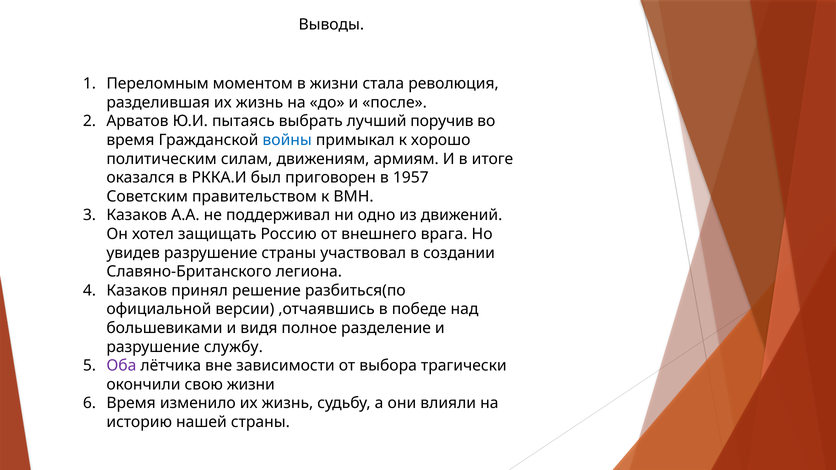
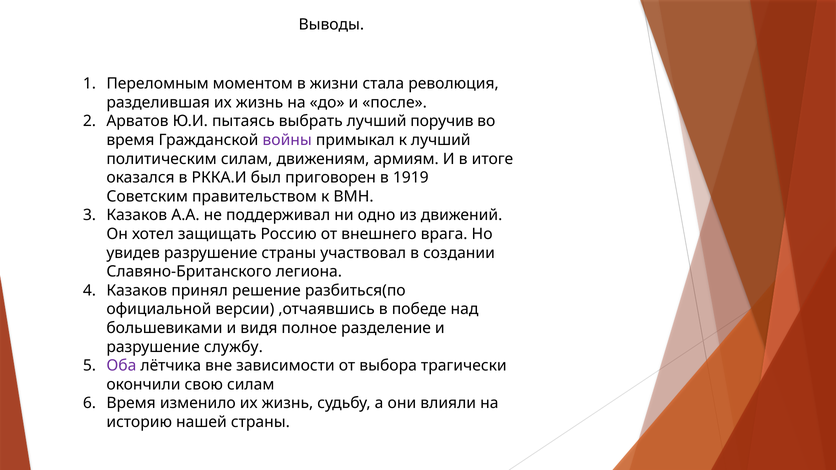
войны colour: blue -> purple
к хорошо: хорошо -> лучший
1957: 1957 -> 1919
свою жизни: жизни -> силам
